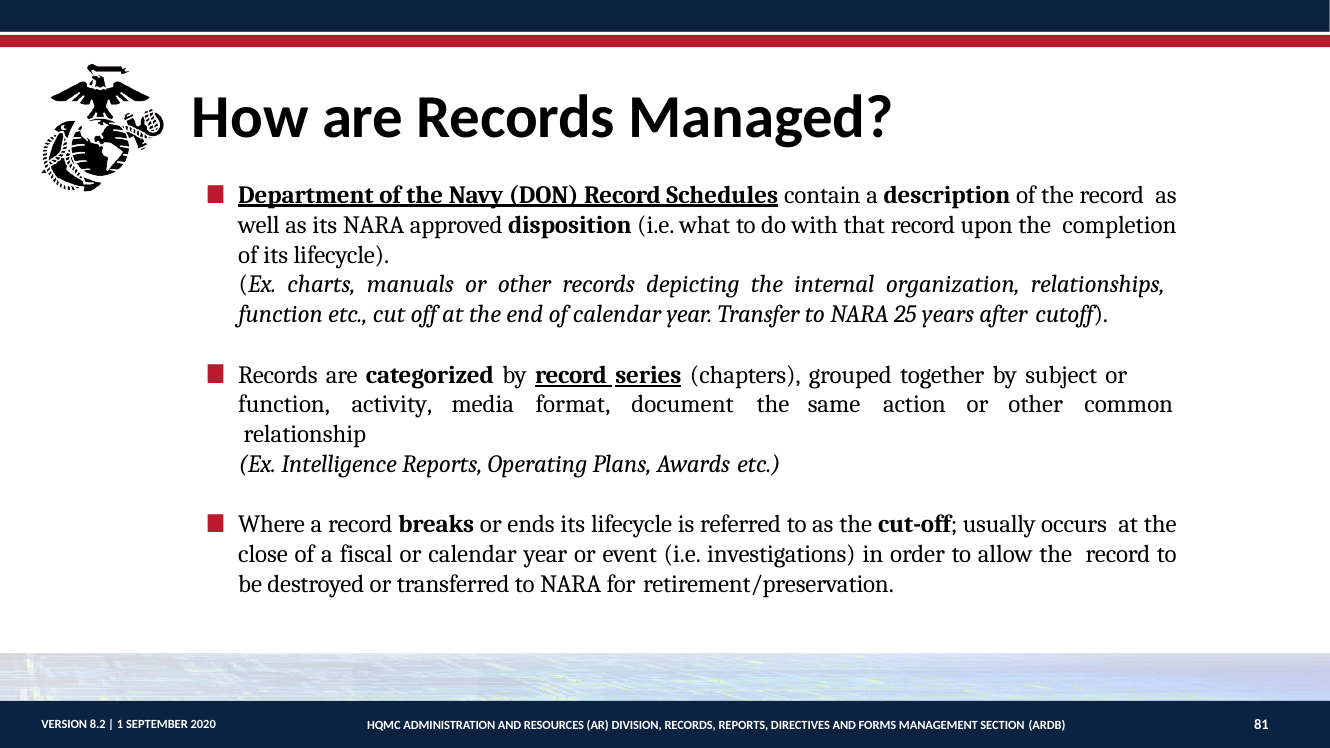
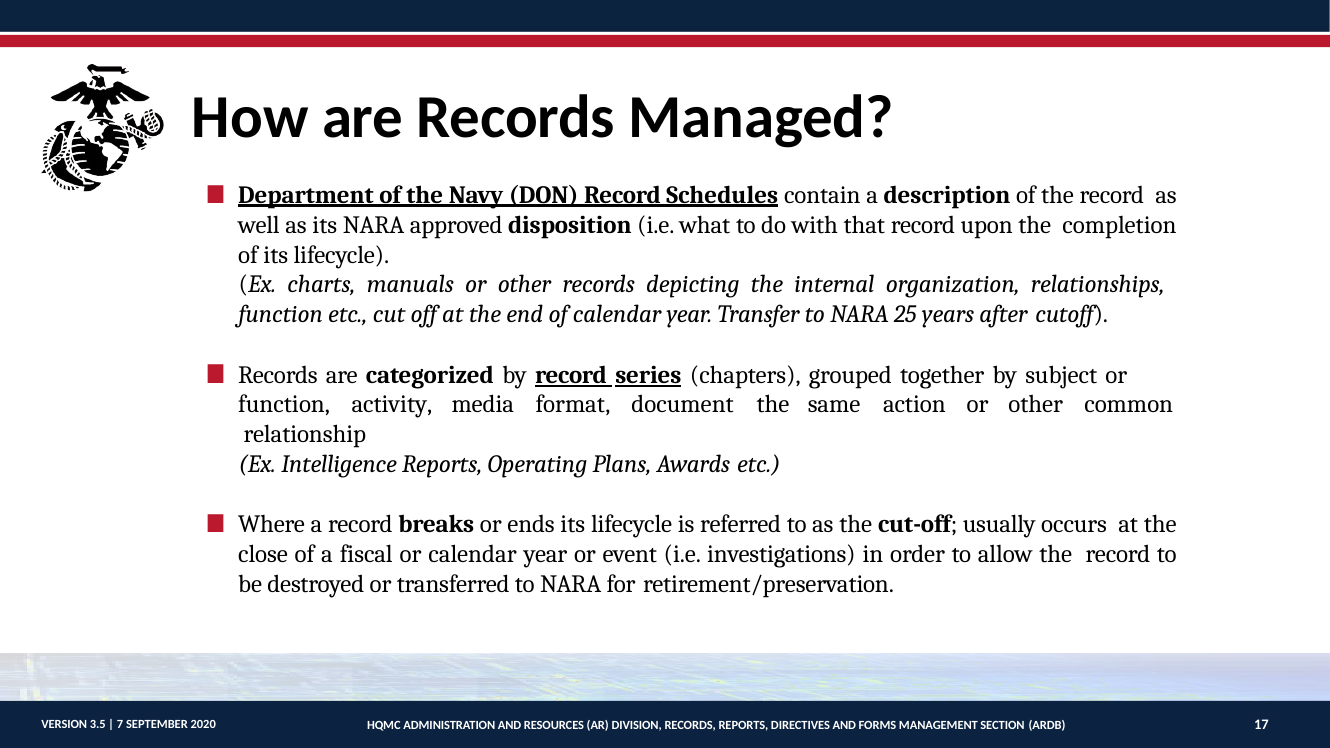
8.2: 8.2 -> 3.5
1: 1 -> 7
81: 81 -> 17
